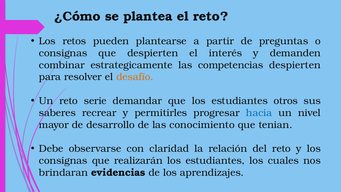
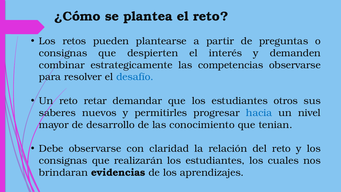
competencias despierten: despierten -> observarse
desafío colour: orange -> blue
serie: serie -> retar
recrear: recrear -> nuevos
